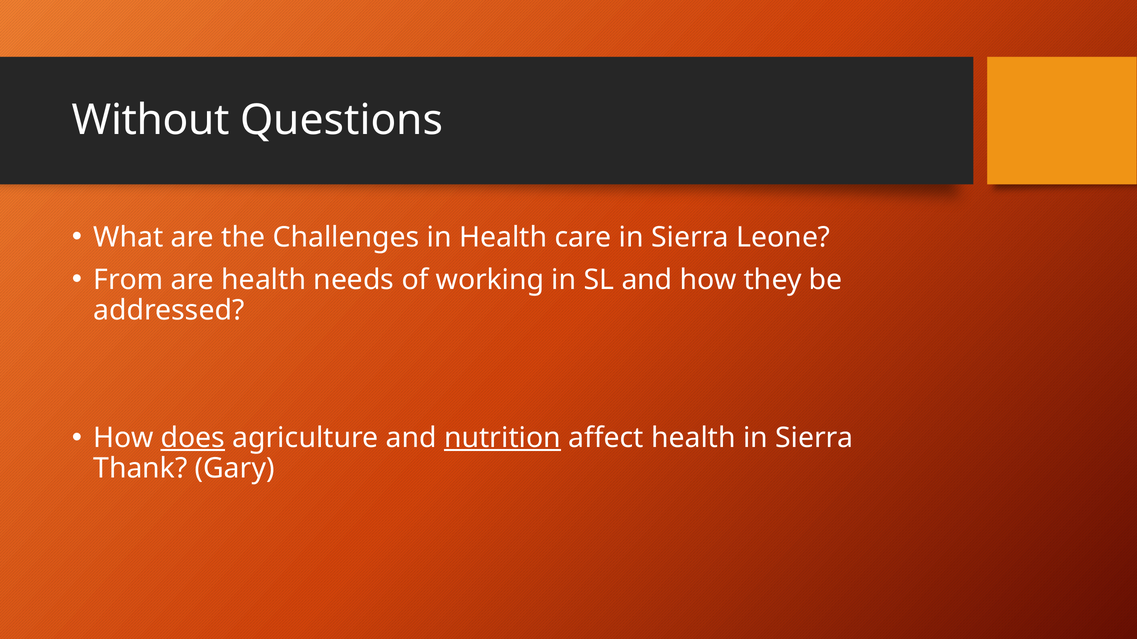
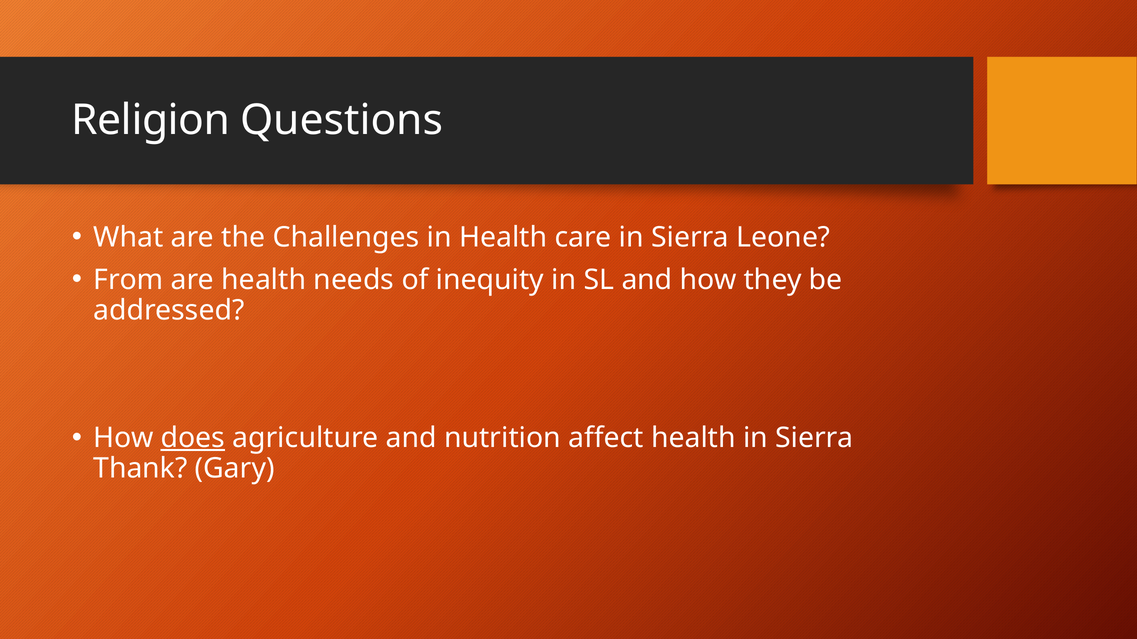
Without: Without -> Religion
working: working -> inequity
nutrition underline: present -> none
